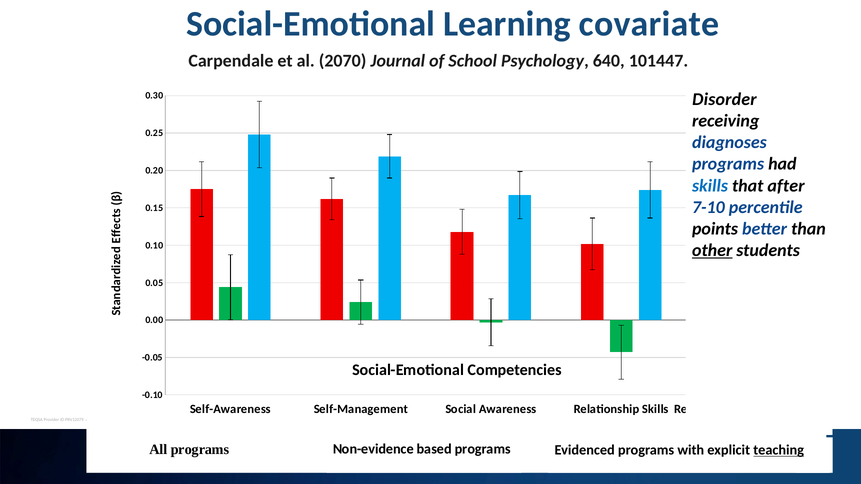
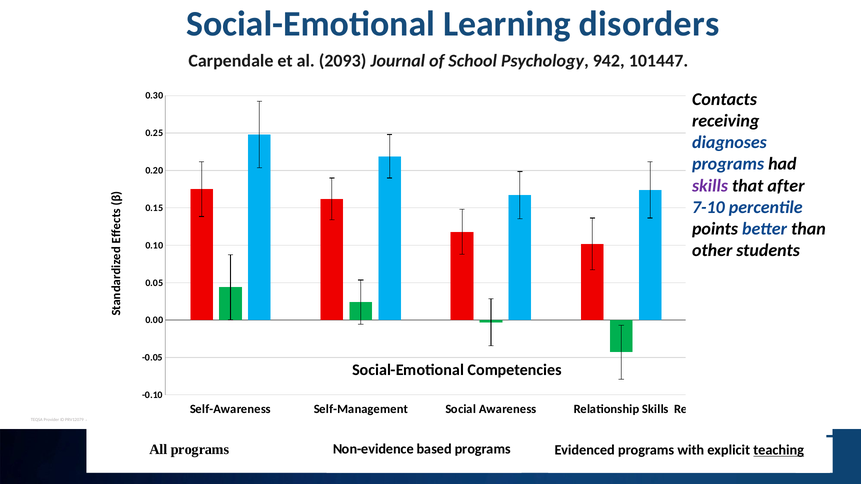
covariate: covariate -> disorders
2070: 2070 -> 2093
640: 640 -> 942
Disorder: Disorder -> Contacts
skills at (710, 186) colour: blue -> purple
other underline: present -> none
